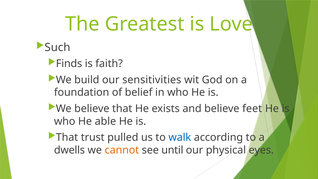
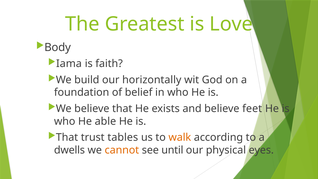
Such: Such -> Body
Finds: Finds -> Iama
sensitivities: sensitivities -> horizontally
pulled: pulled -> tables
walk colour: blue -> orange
